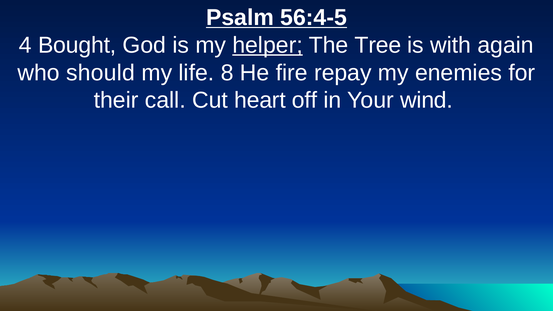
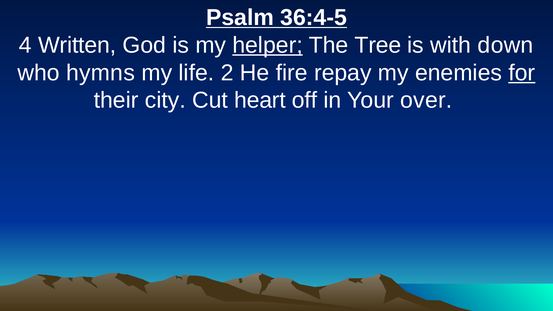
56:4-5: 56:4-5 -> 36:4-5
Bought: Bought -> Written
again: again -> down
should: should -> hymns
8: 8 -> 2
for underline: none -> present
call: call -> city
wind: wind -> over
